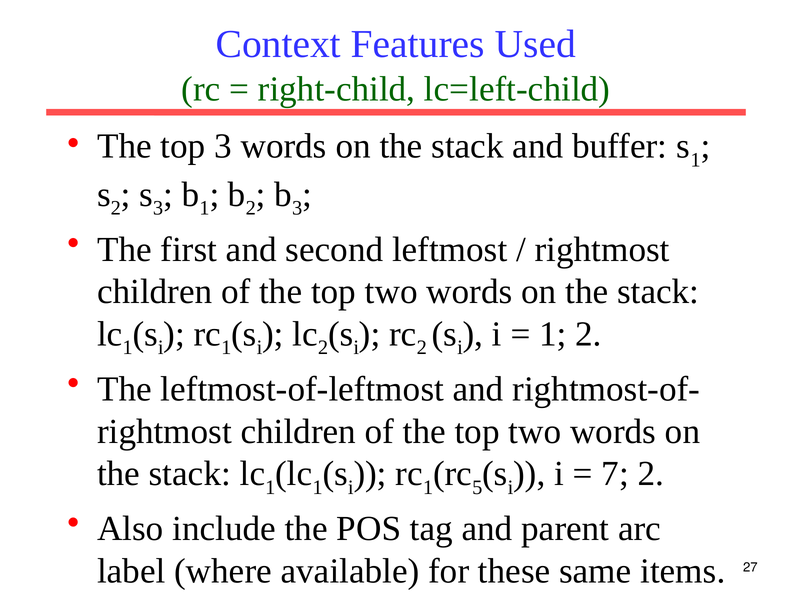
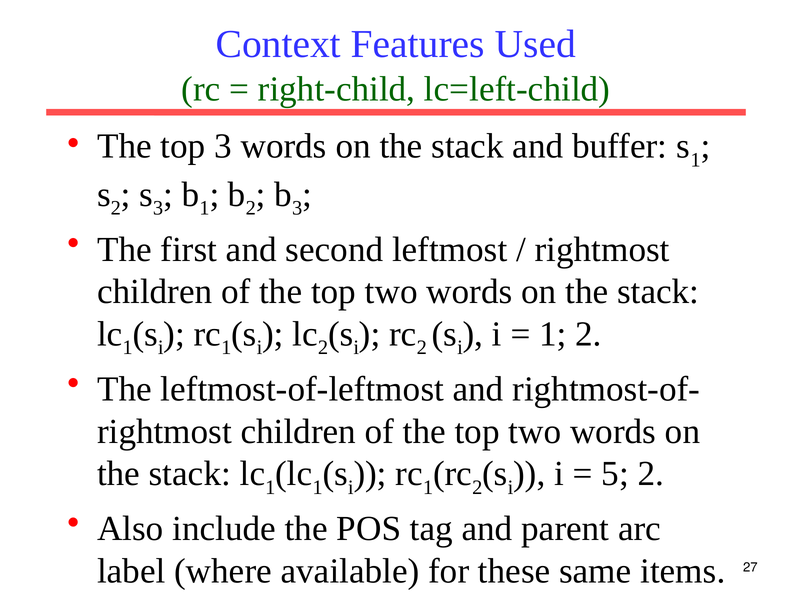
1 rc 5: 5 -> 2
7: 7 -> 5
